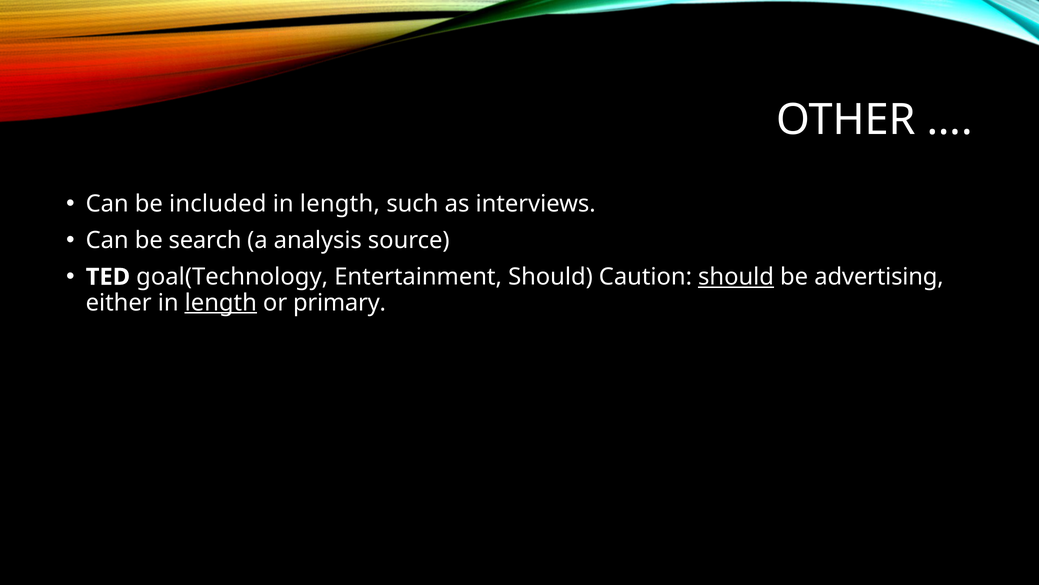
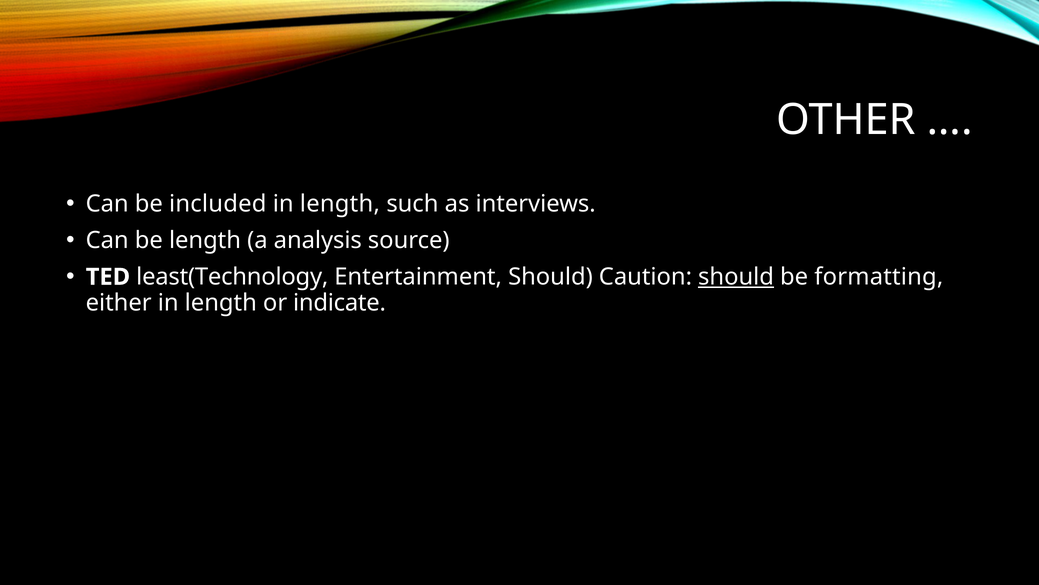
be search: search -> length
goal(Technology: goal(Technology -> least(Technology
advertising: advertising -> formatting
length at (221, 302) underline: present -> none
primary: primary -> indicate
